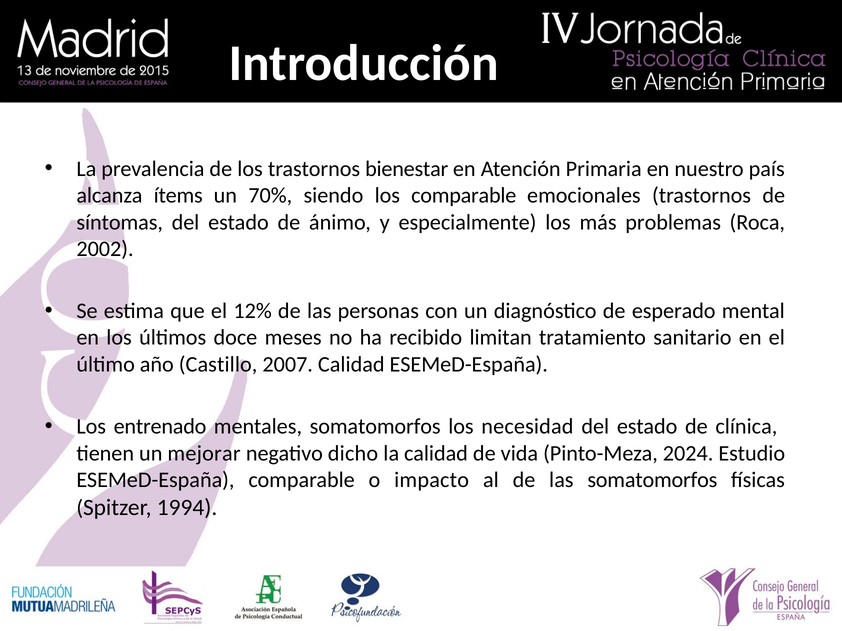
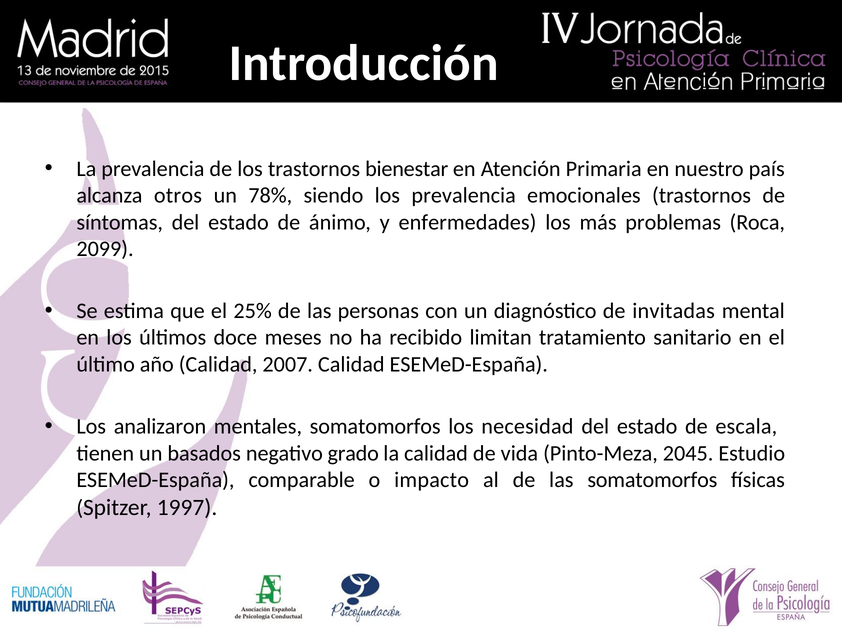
ítems: ítems -> otros
70%: 70% -> 78%
los comparable: comparable -> prevalencia
especialmente: especialmente -> enfermedades
2002: 2002 -> 2099
12%: 12% -> 25%
esperado: esperado -> invitadas
año Castillo: Castillo -> Calidad
entrenado: entrenado -> analizaron
clínica: clínica -> escala
mejorar: mejorar -> basados
dicho: dicho -> grado
2024: 2024 -> 2045
1994: 1994 -> 1997
